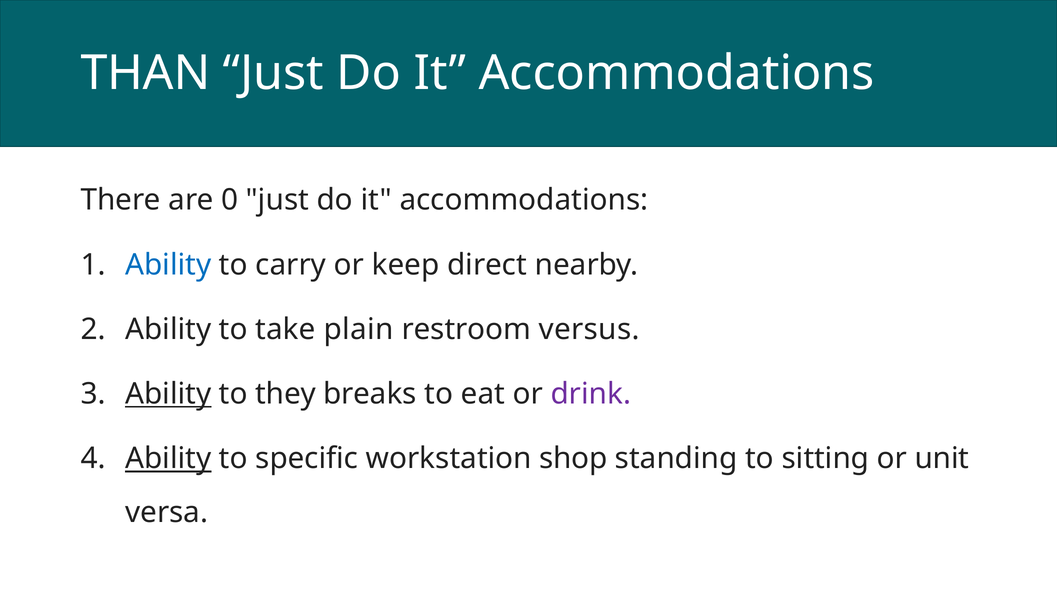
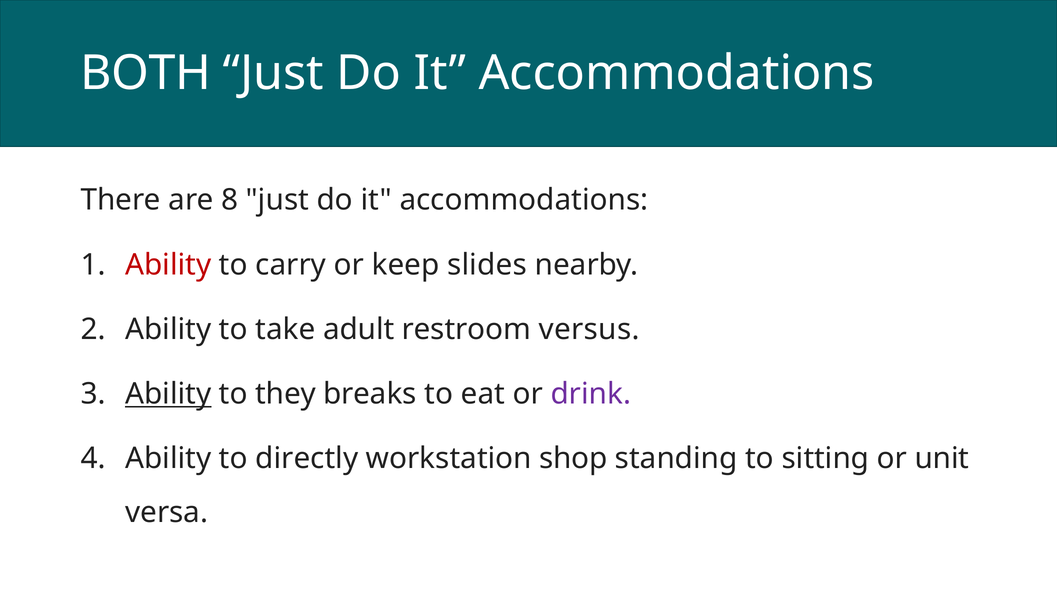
THAN: THAN -> BOTH
0: 0 -> 8
Ability at (168, 265) colour: blue -> red
direct: direct -> slides
plain: plain -> adult
Ability at (168, 458) underline: present -> none
specific: specific -> directly
